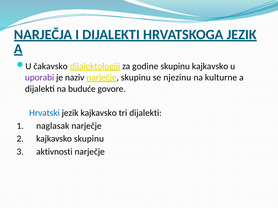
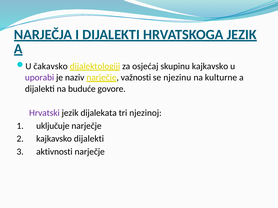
godine: godine -> osjećaj
narječje skupinu: skupinu -> važnosti
Hrvatski colour: blue -> purple
jezik kajkavsko: kajkavsko -> dijalekata
tri dijalekti: dijalekti -> njezinoj
naglasak: naglasak -> uključuje
kajkavsko skupinu: skupinu -> dijalekti
